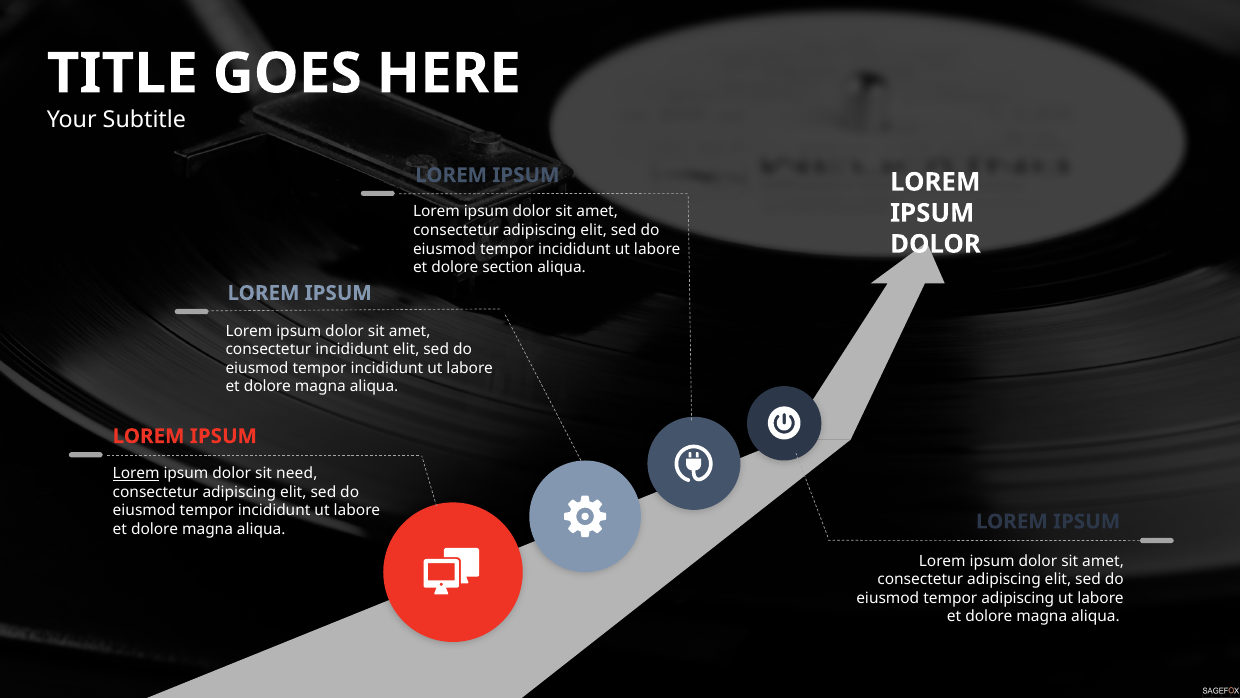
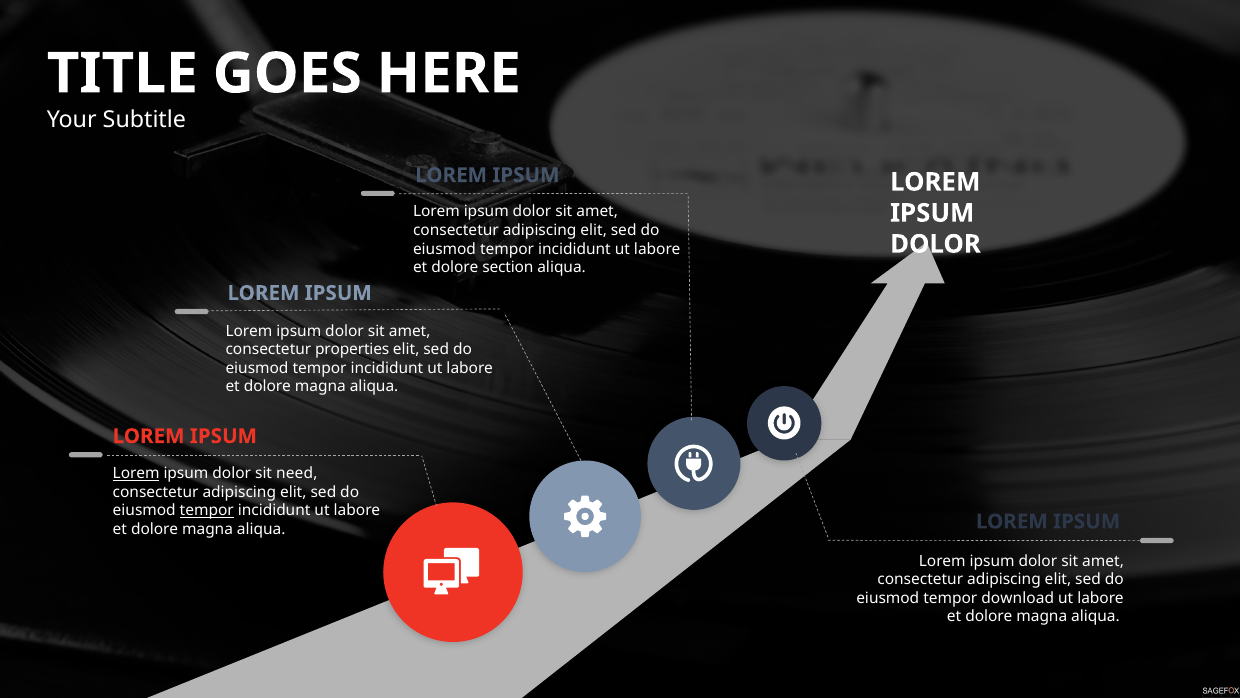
consectetur incididunt: incididunt -> properties
tempor at (207, 510) underline: none -> present
tempor adipiscing: adipiscing -> download
